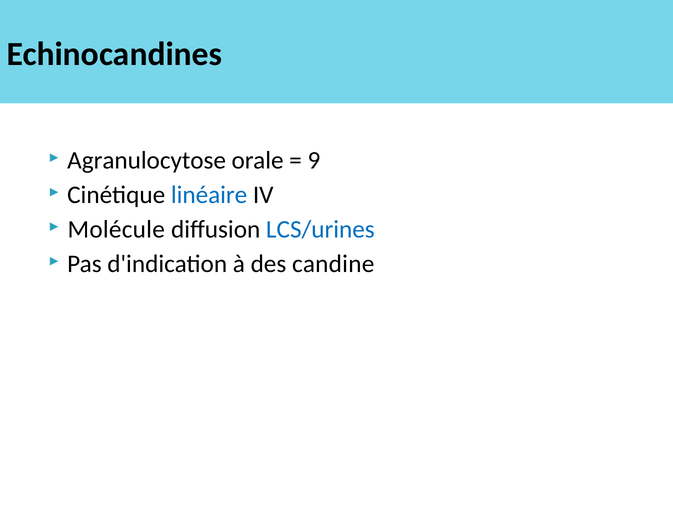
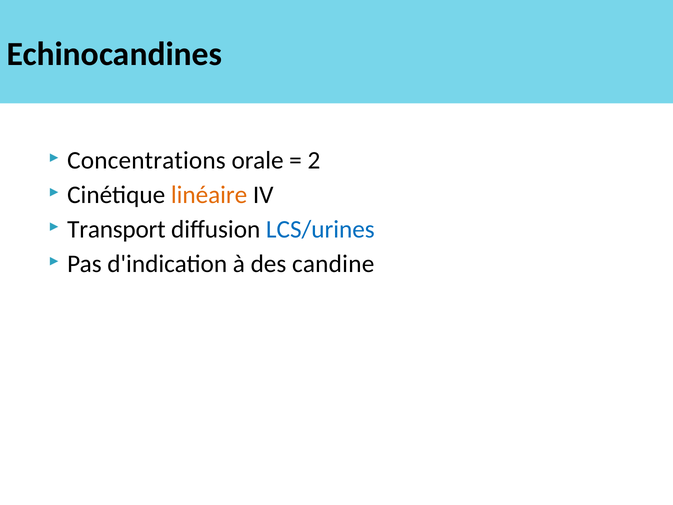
Agranulocytose: Agranulocytose -> Concentrations
9: 9 -> 2
linéaire colour: blue -> orange
Molécule: Molécule -> Transport
